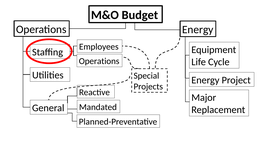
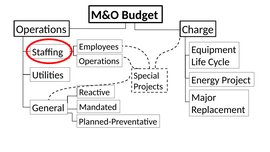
Operations Energy: Energy -> Charge
